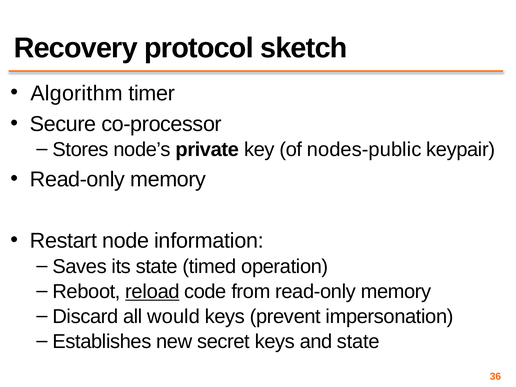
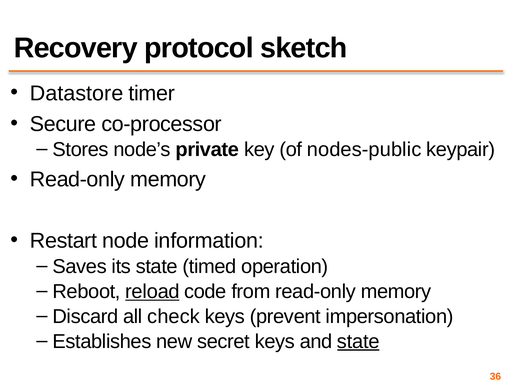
Algorithm: Algorithm -> Datastore
would: would -> check
state at (358, 341) underline: none -> present
